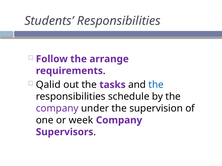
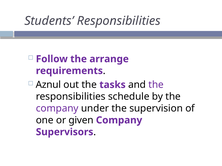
Qalid: Qalid -> Aznul
the at (156, 85) colour: blue -> purple
week: week -> given
